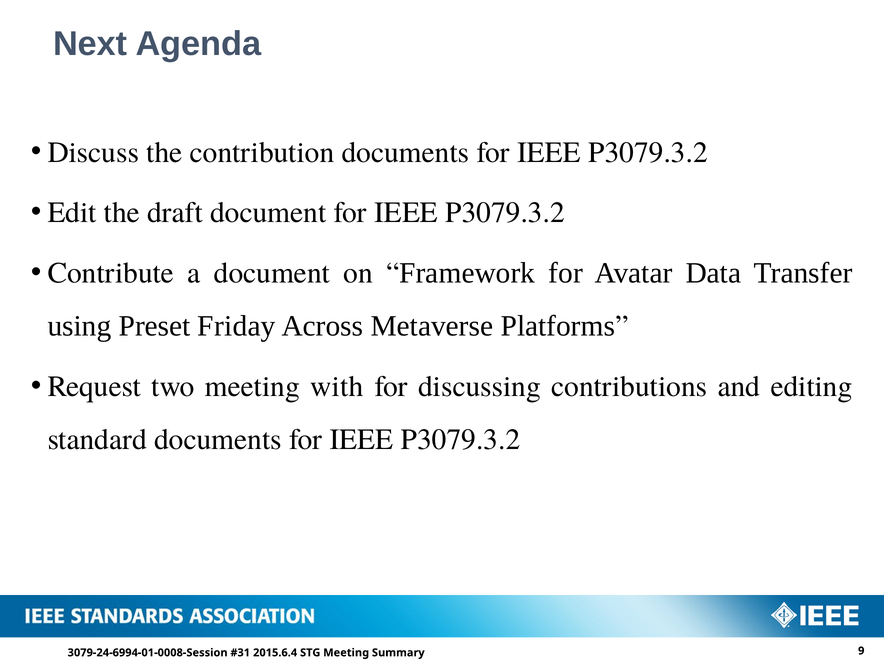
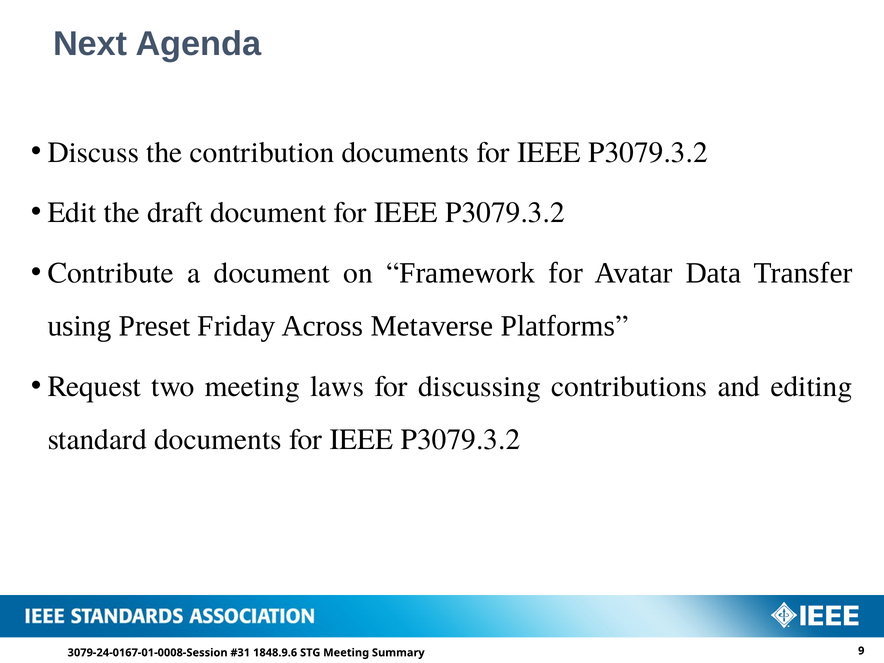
with: with -> laws
3079-24-6994-01-0008-Session: 3079-24-6994-01-0008-Session -> 3079-24-0167-01-0008-Session
2015.6.4: 2015.6.4 -> 1848.9.6
